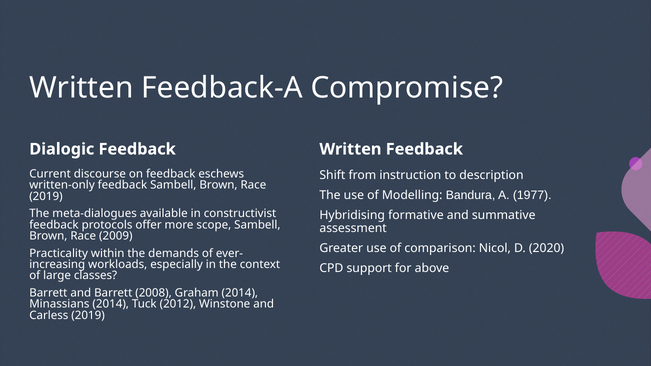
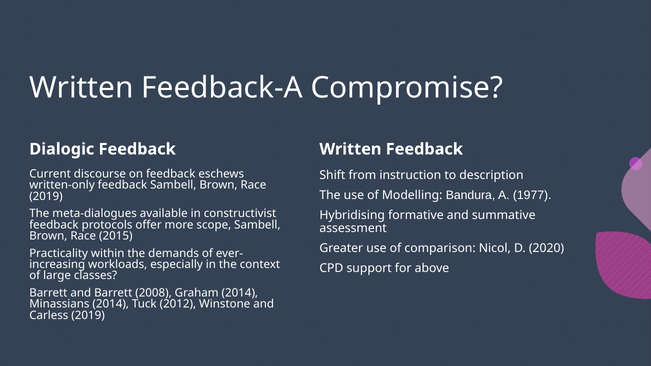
2009: 2009 -> 2015
